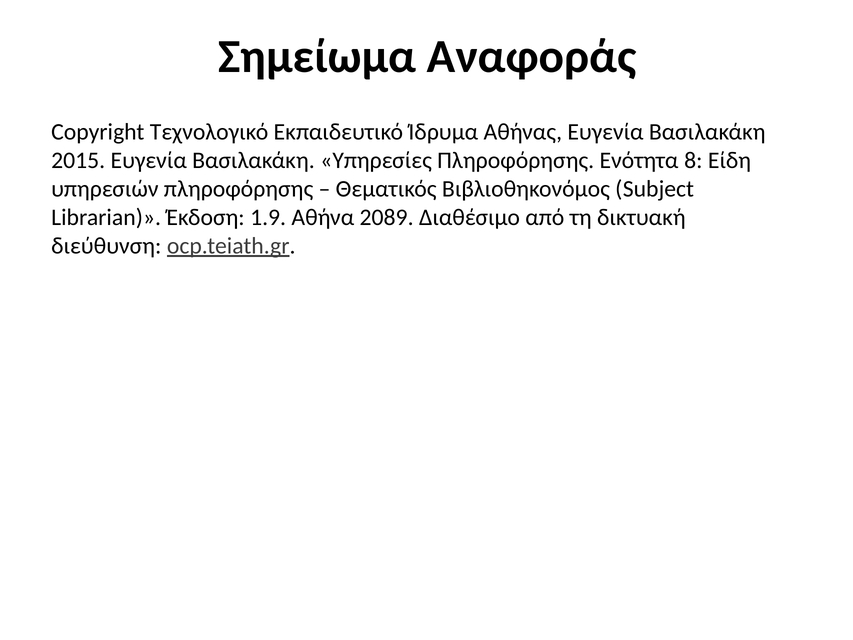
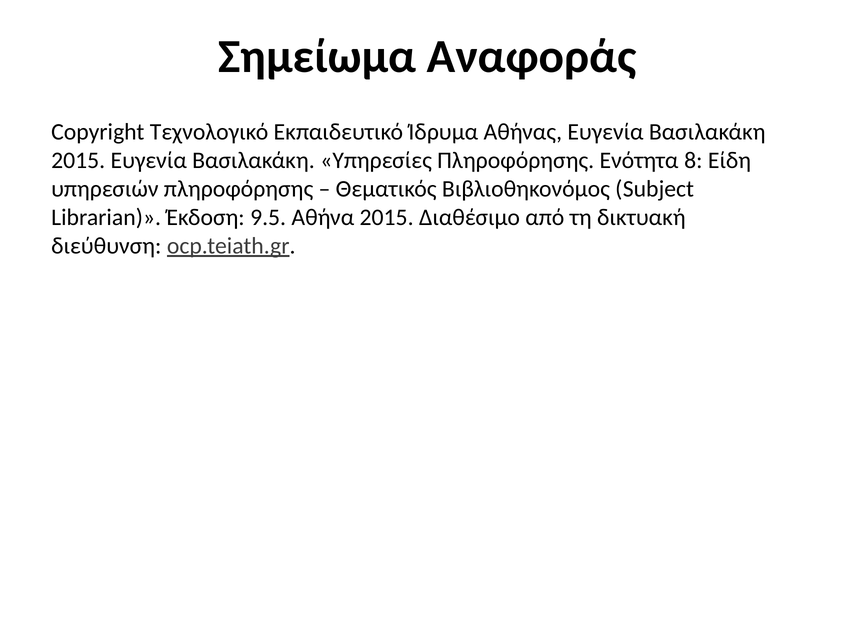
1.9: 1.9 -> 9.5
Αθήνα 2089: 2089 -> 2015
